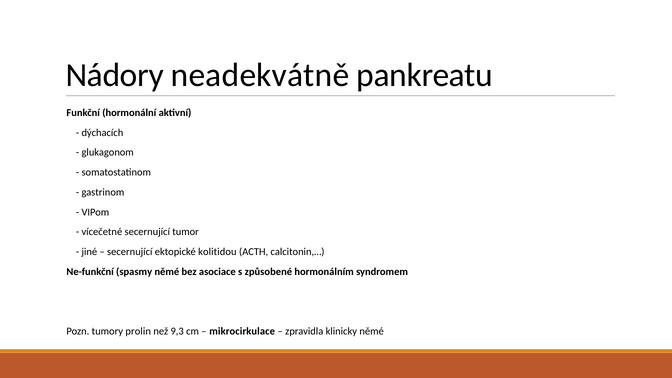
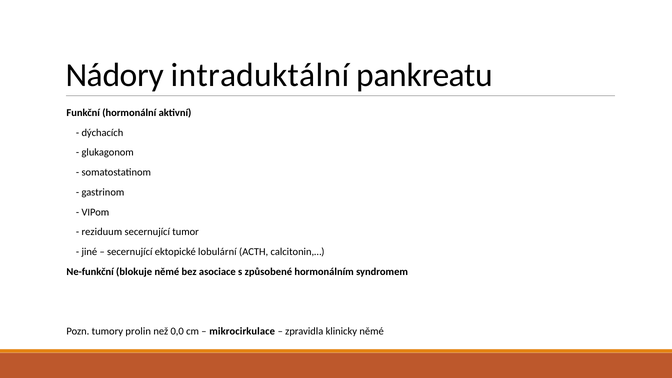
neadekvátně: neadekvátně -> intraduktální
vícečetné: vícečetné -> reziduum
kolitidou: kolitidou -> lobulární
spasmy: spasmy -> blokuje
9,3: 9,3 -> 0,0
